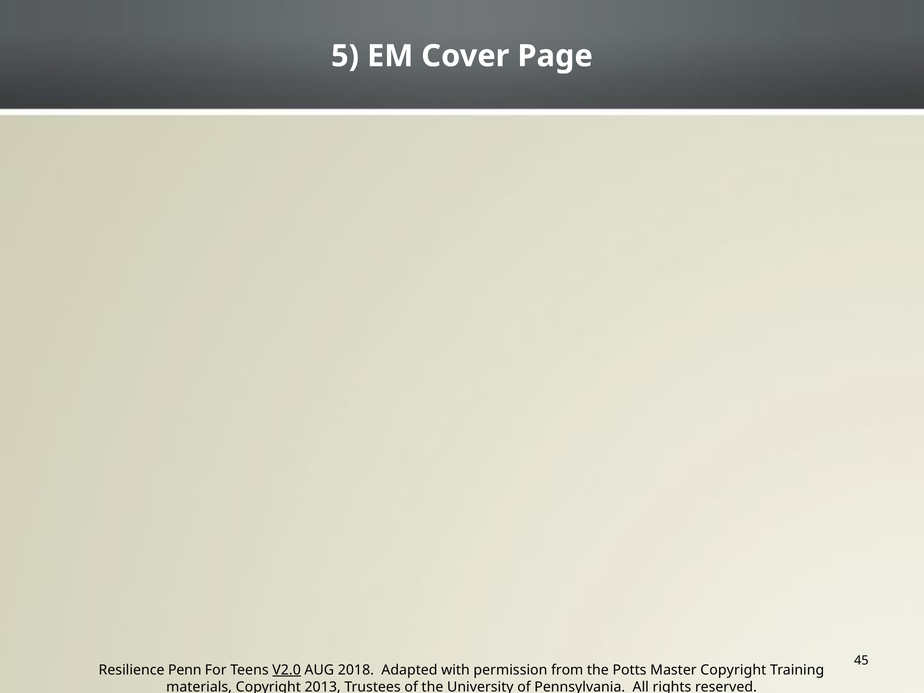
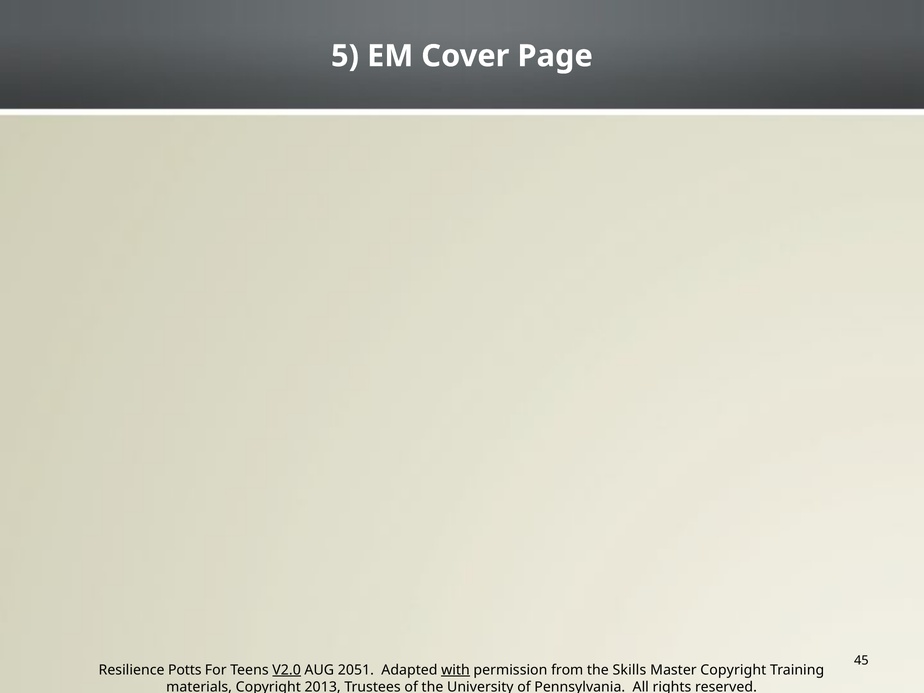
Penn: Penn -> Potts
2018: 2018 -> 2051
with underline: none -> present
Potts: Potts -> Skills
